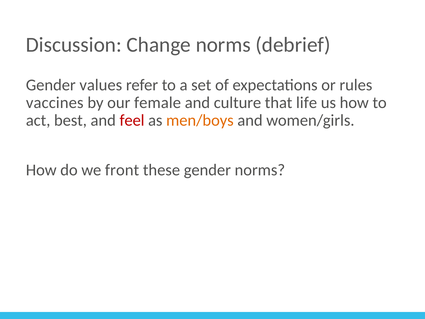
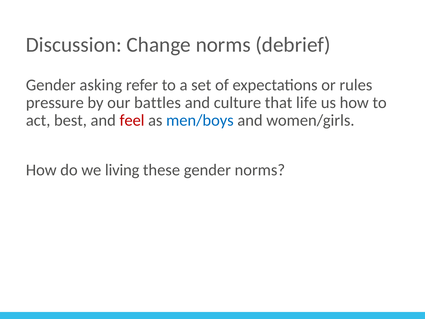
values: values -> asking
vaccines: vaccines -> pressure
female: female -> battles
men/boys colour: orange -> blue
front: front -> living
